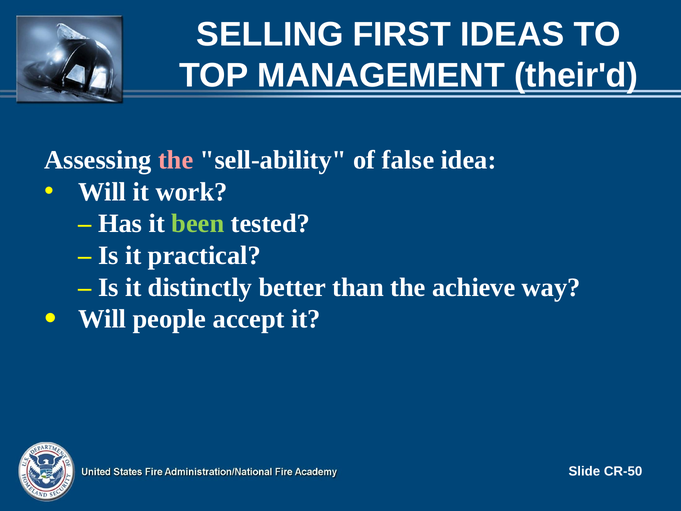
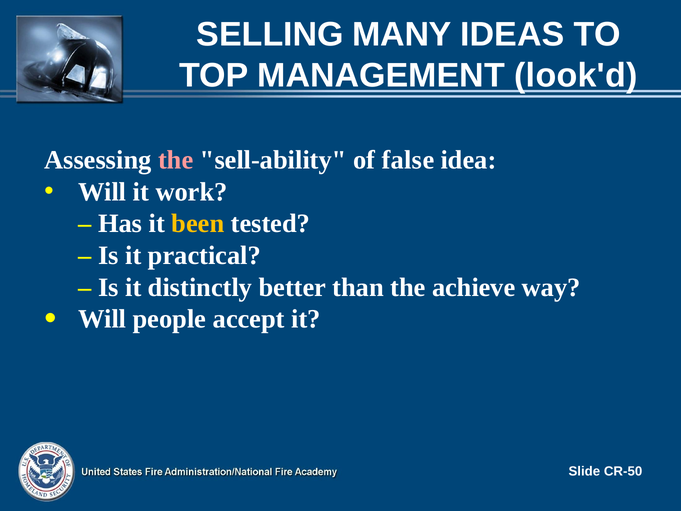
FIRST: FIRST -> MANY
their'd: their'd -> look'd
been colour: light green -> yellow
